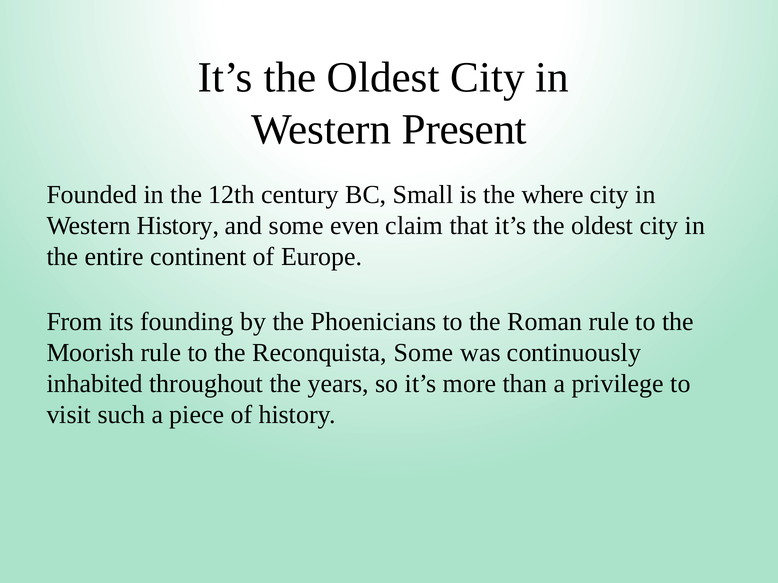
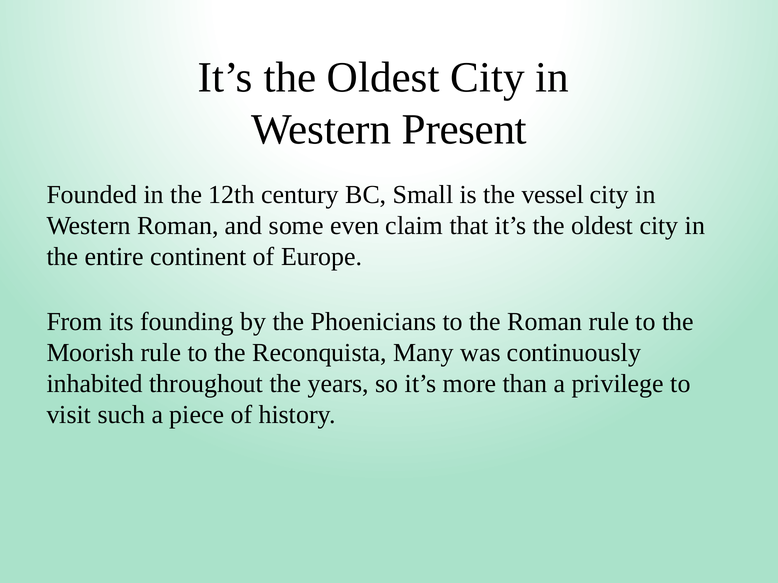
where: where -> vessel
Western History: History -> Roman
Reconquista Some: Some -> Many
